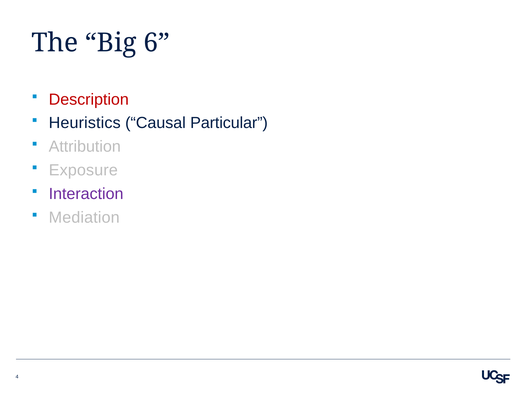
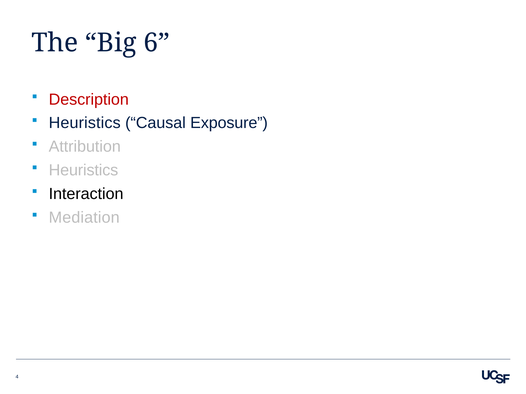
Particular: Particular -> Exposure
Exposure at (83, 171): Exposure -> Heuristics
Interaction colour: purple -> black
